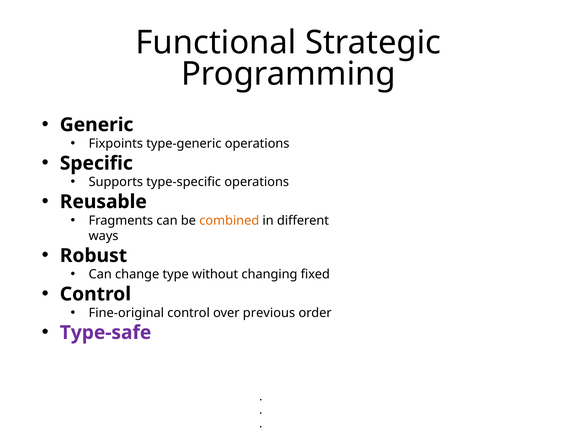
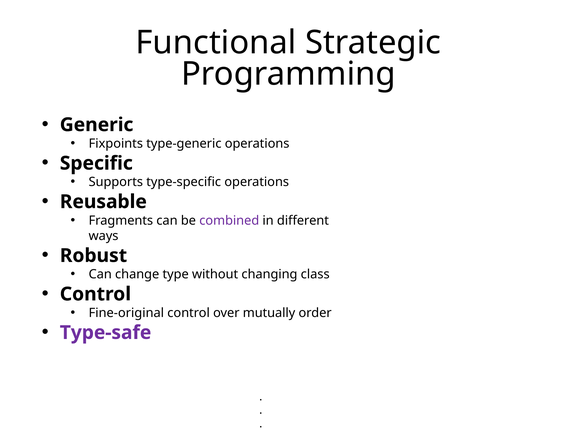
combined colour: orange -> purple
fixed: fixed -> class
previous: previous -> mutually
